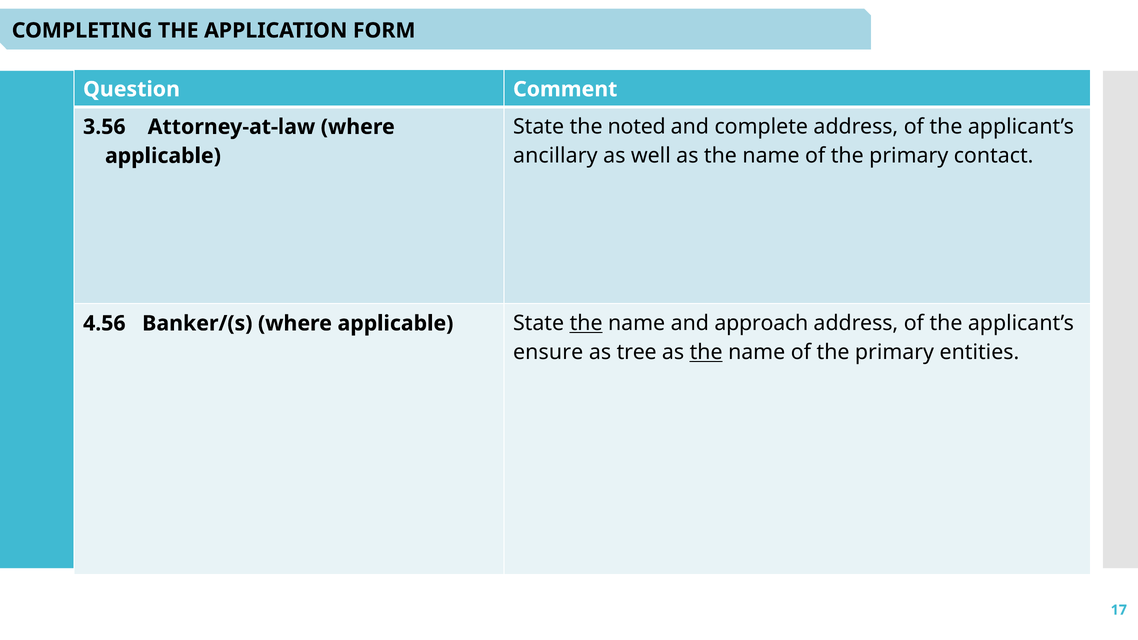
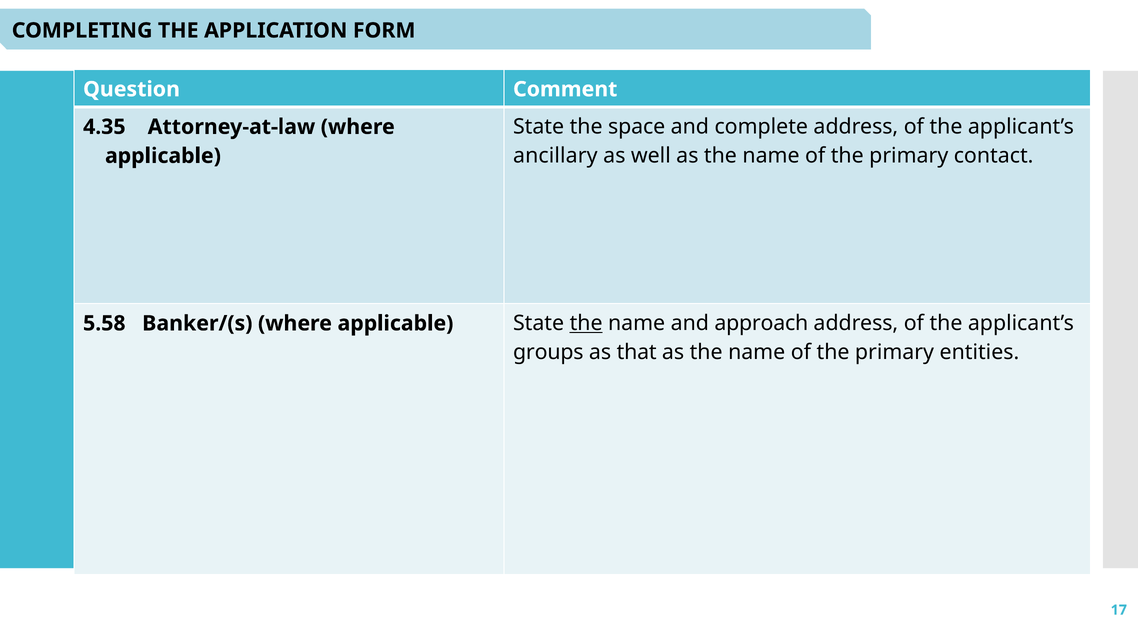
noted: noted -> space
3.56: 3.56 -> 4.35
4.56: 4.56 -> 5.58
ensure: ensure -> groups
tree: tree -> that
the at (706, 352) underline: present -> none
